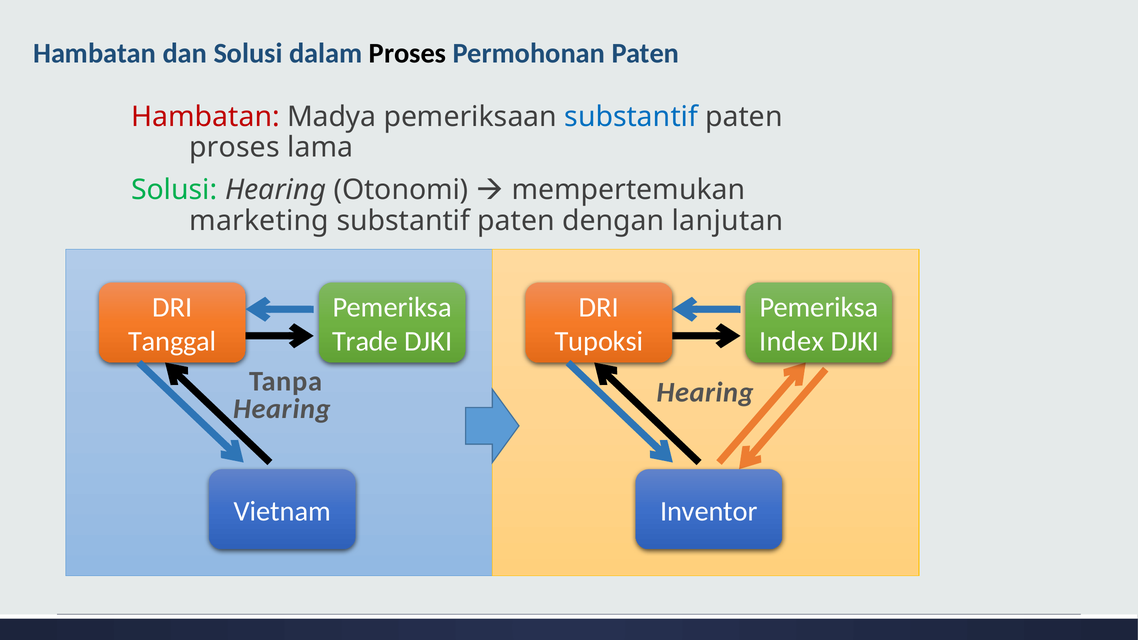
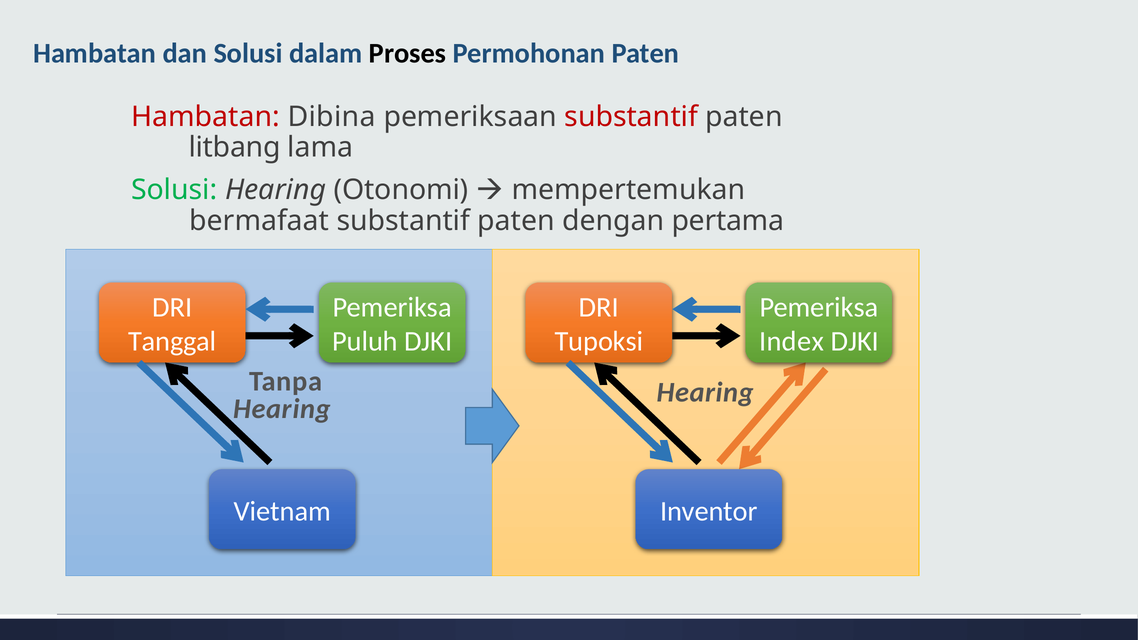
Madya: Madya -> Dibina
substantif at (631, 117) colour: blue -> red
proses at (235, 147): proses -> litbang
marketing: marketing -> bermafaat
lanjutan: lanjutan -> pertama
Trade: Trade -> Puluh
